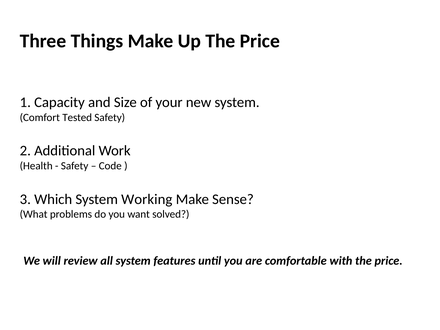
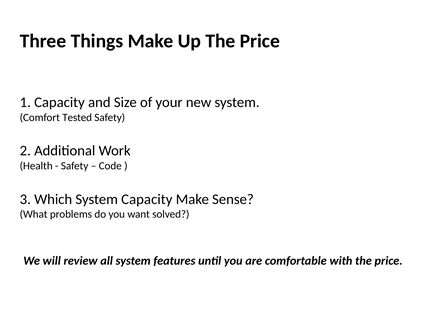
System Working: Working -> Capacity
